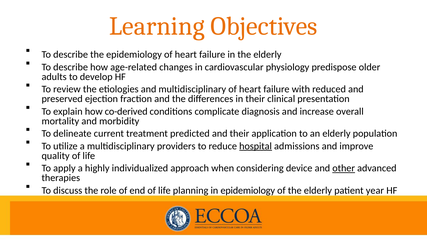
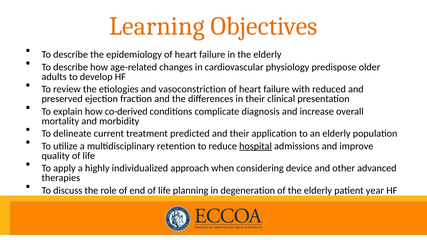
and multidisciplinary: multidisciplinary -> vasoconstriction
providers: providers -> retention
other underline: present -> none
in epidemiology: epidemiology -> degeneration
